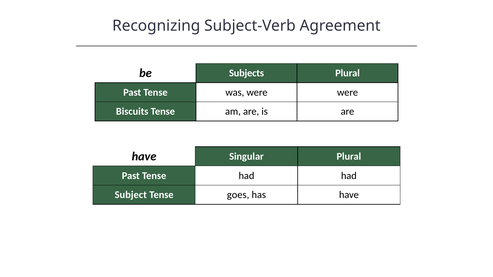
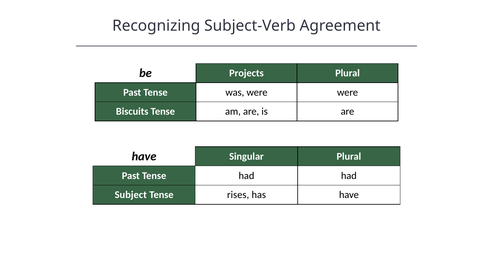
Subjects: Subjects -> Projects
goes: goes -> rises
